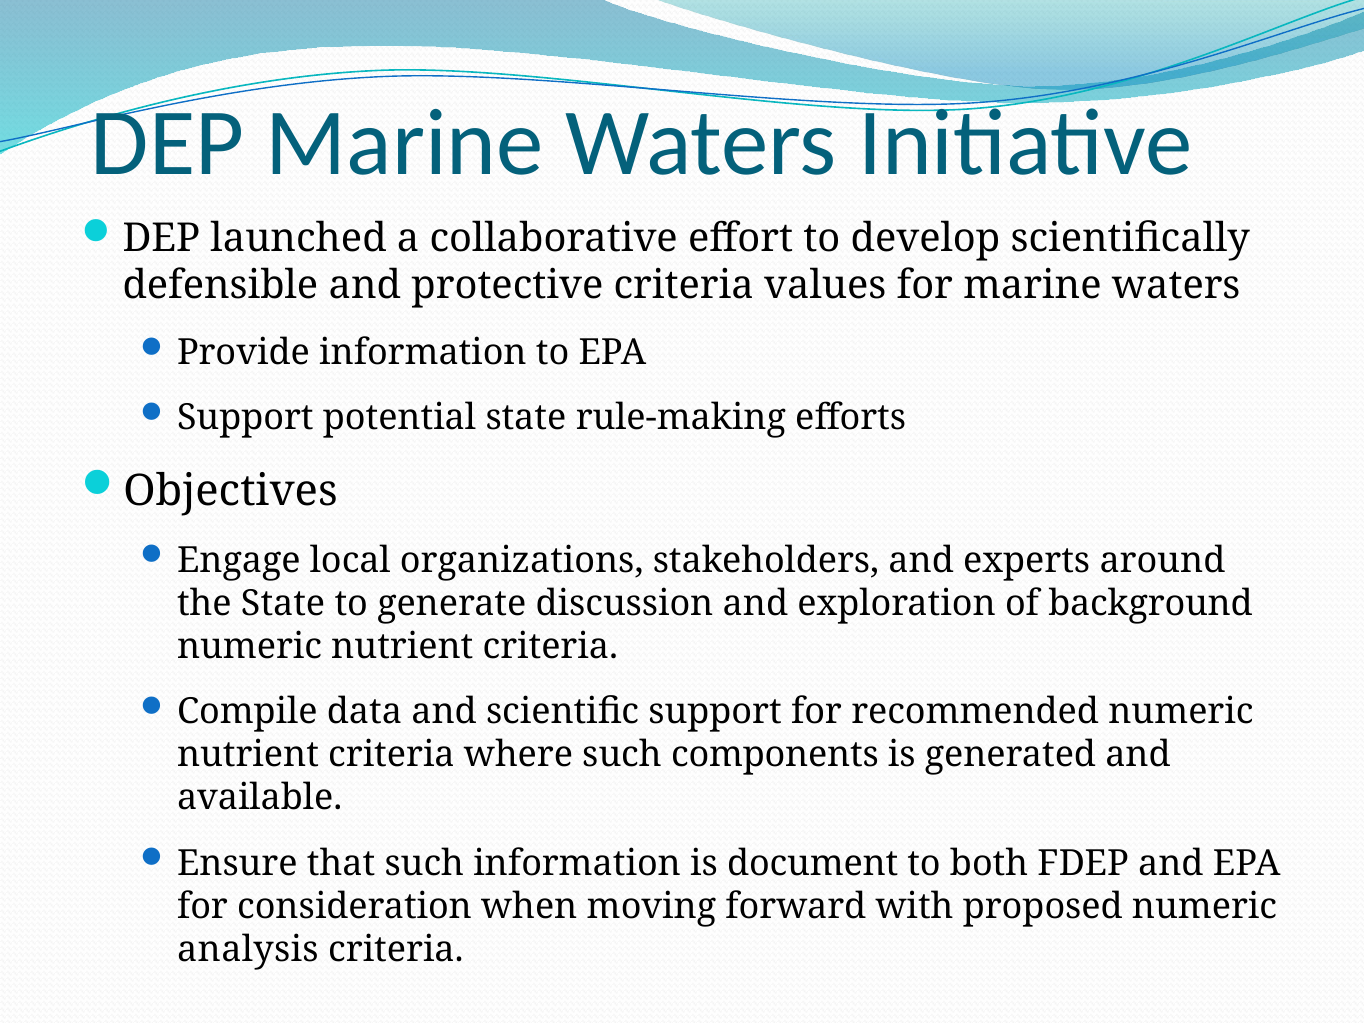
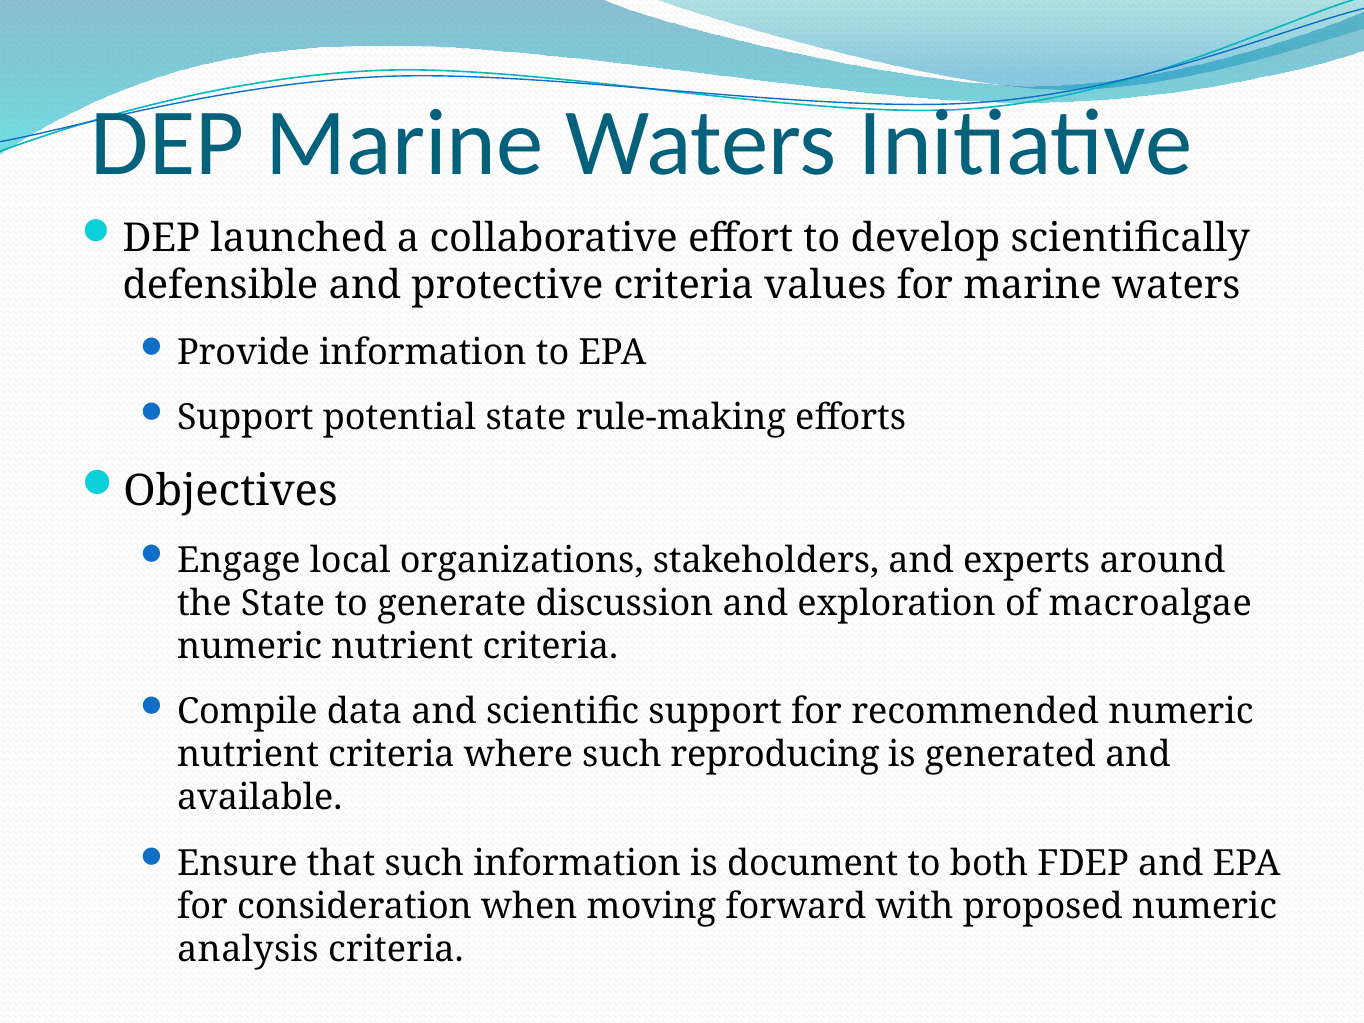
background: background -> macroalgae
components: components -> reproducing
